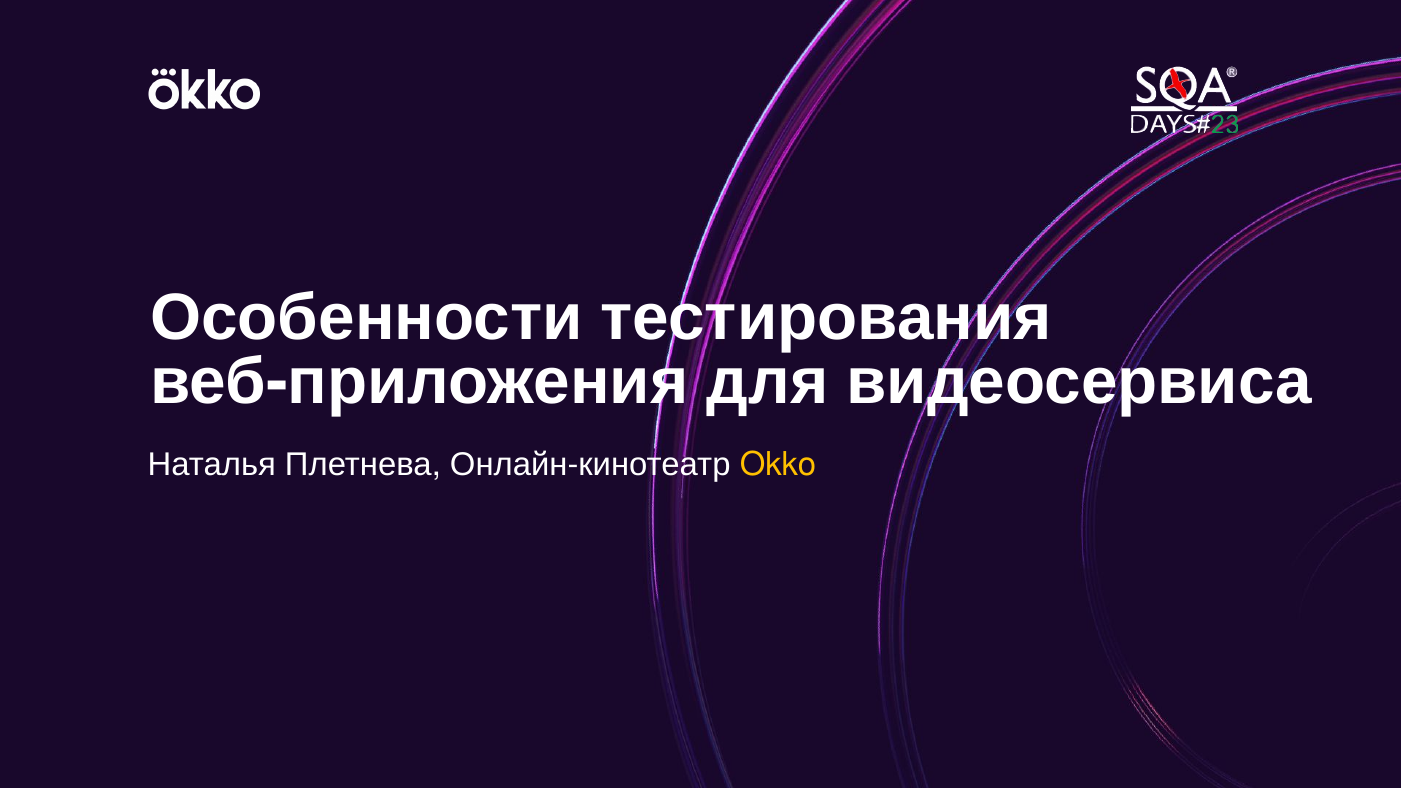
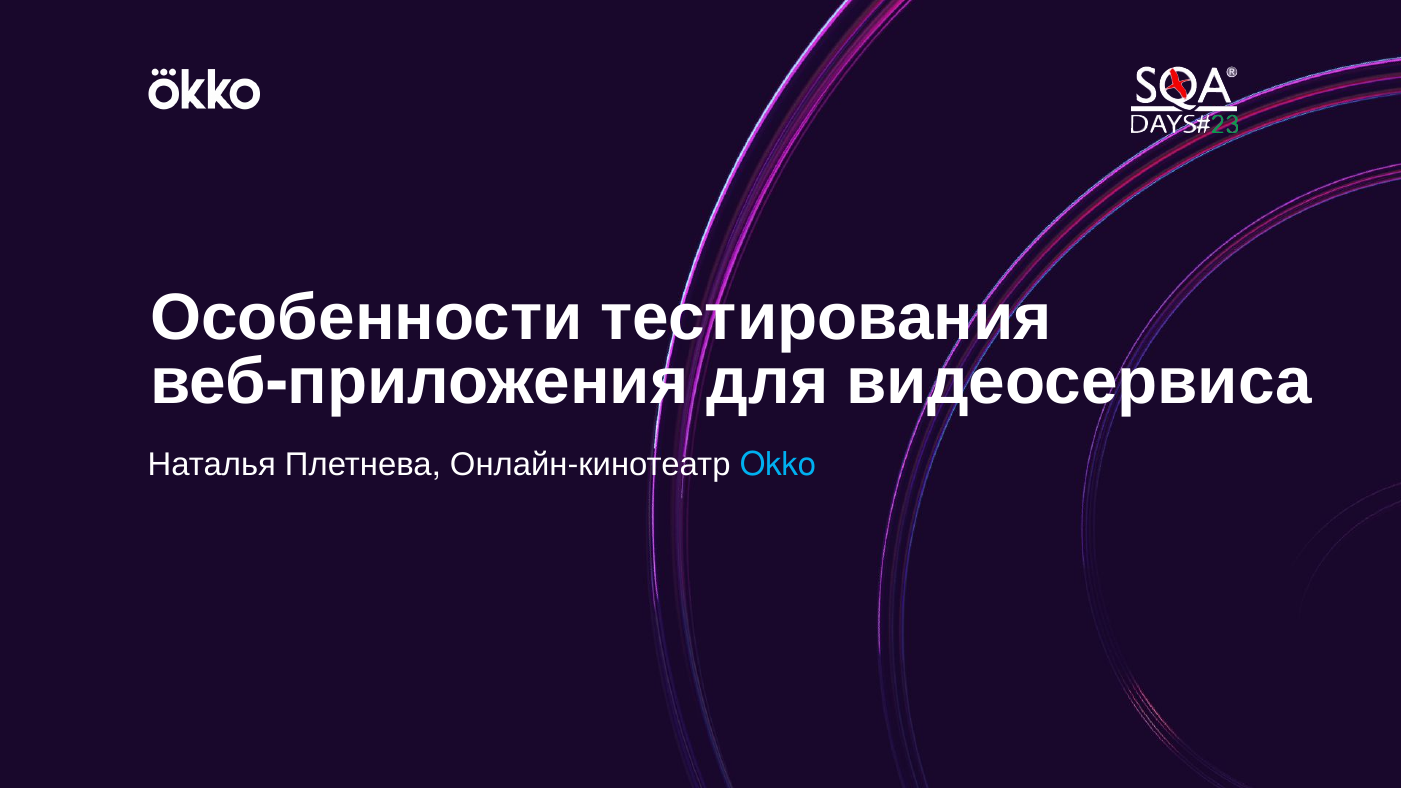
Okko colour: yellow -> light blue
